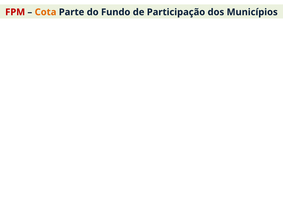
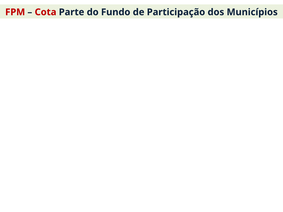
Cota colour: orange -> red
